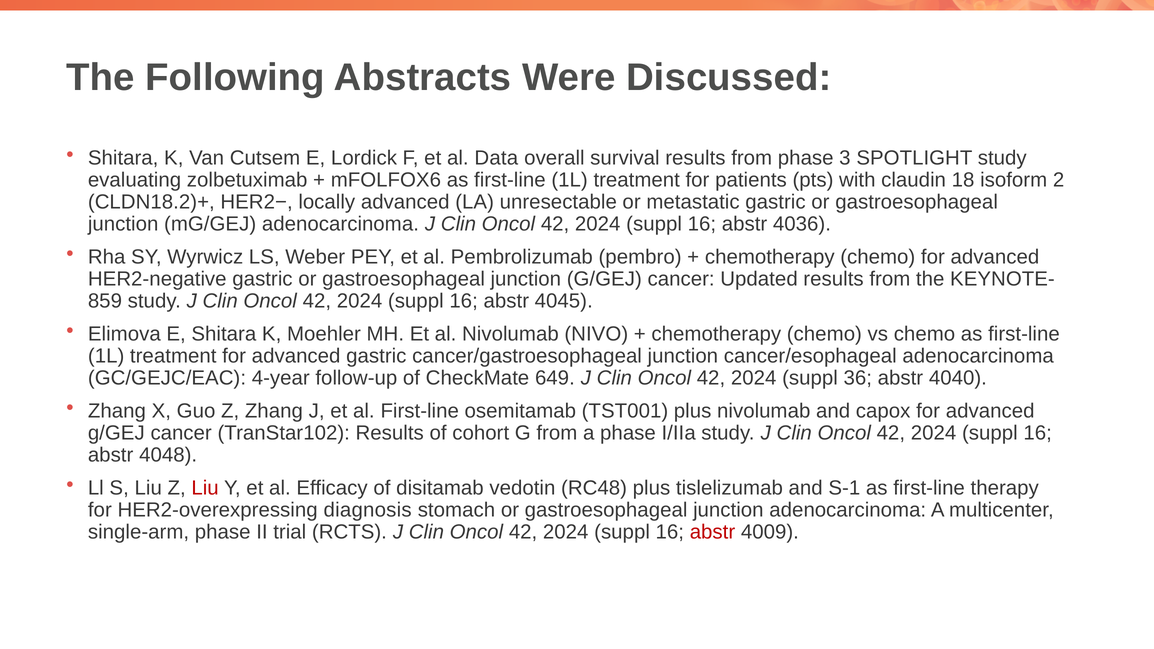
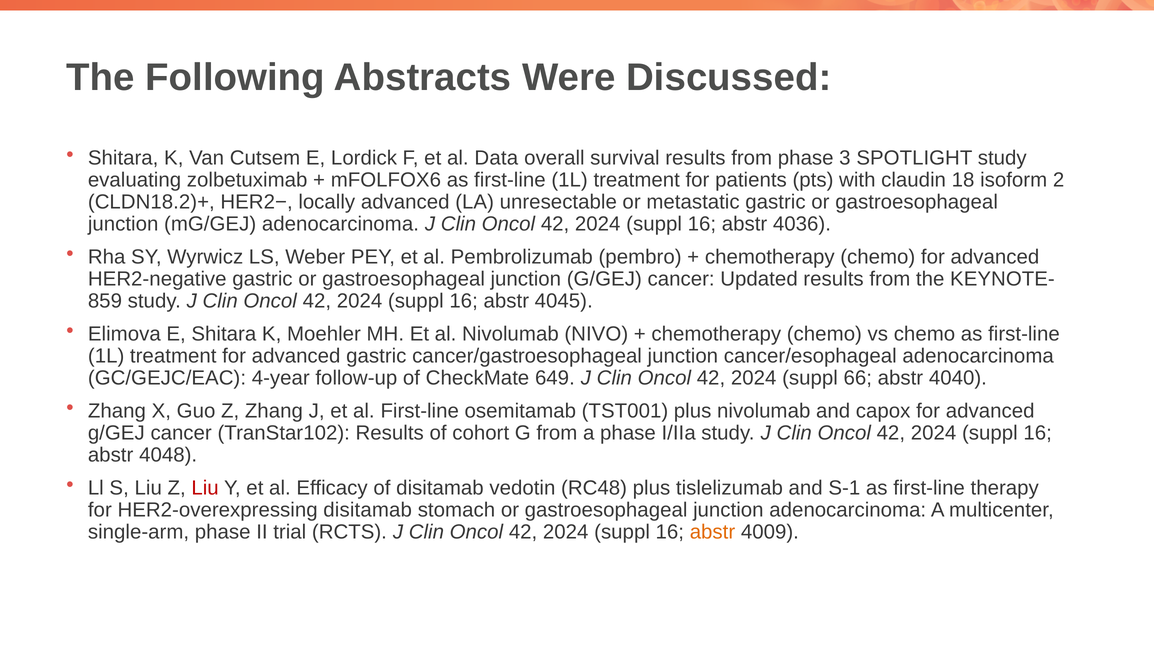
36: 36 -> 66
HER2-overexpressing diagnosis: diagnosis -> disitamab
abstr at (712, 532) colour: red -> orange
